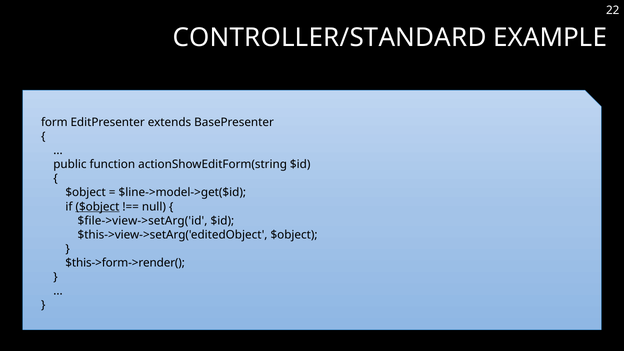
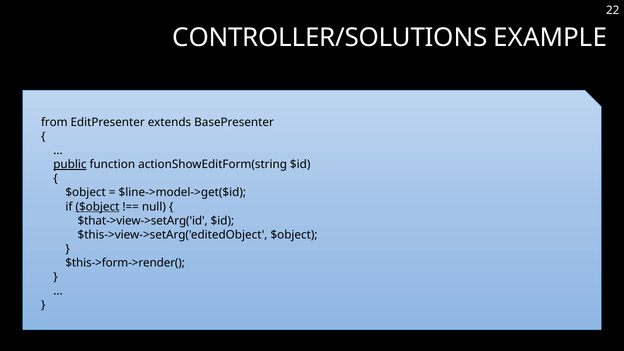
CONTROLLER/STANDARD: CONTROLLER/STANDARD -> CONTROLLER/SOLUTIONS
form: form -> from
public underline: none -> present
$file->view->setArg('id: $file->view->setArg('id -> $that->view->setArg('id
